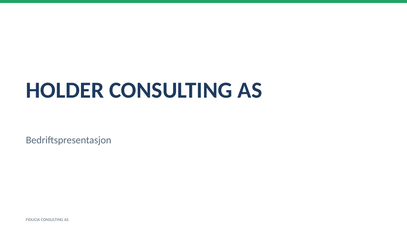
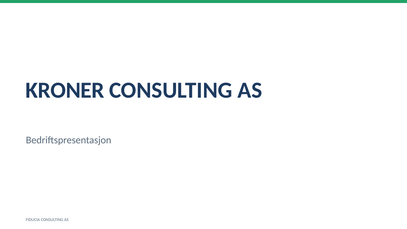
HOLDER: HOLDER -> KRONER
